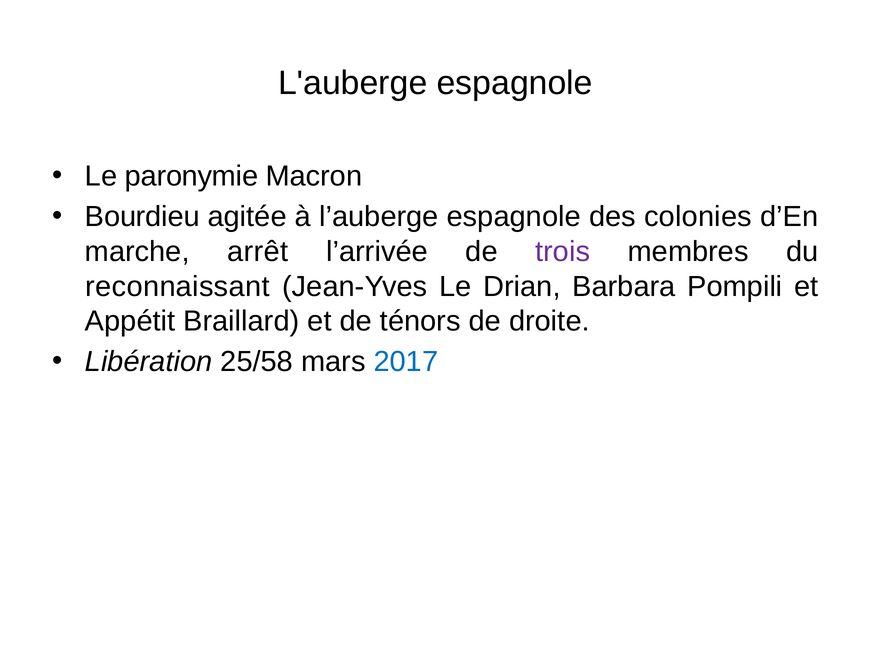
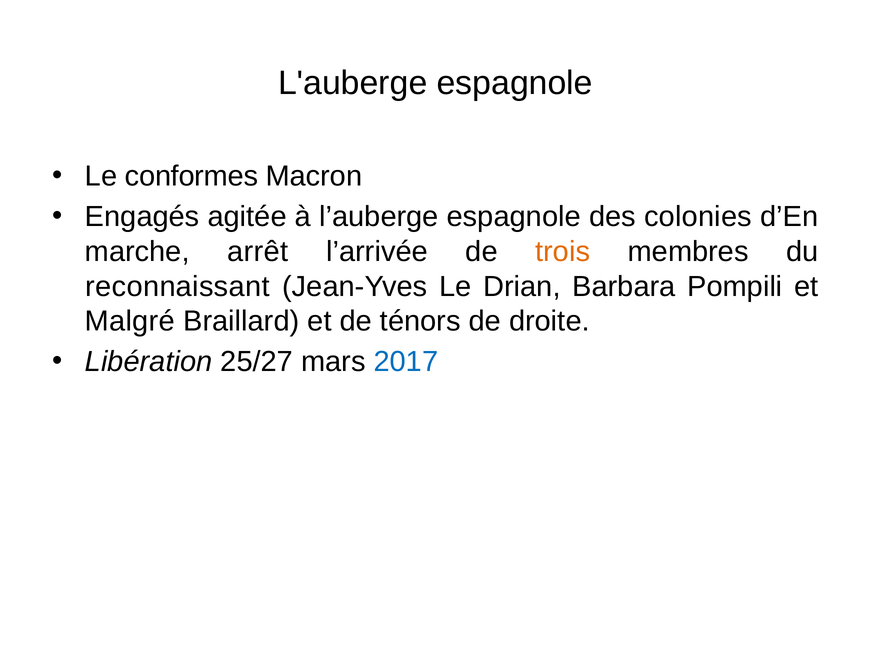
paronymie: paronymie -> conformes
Bourdieu: Bourdieu -> Engagés
trois colour: purple -> orange
Appétit: Appétit -> Malgré
25/58: 25/58 -> 25/27
